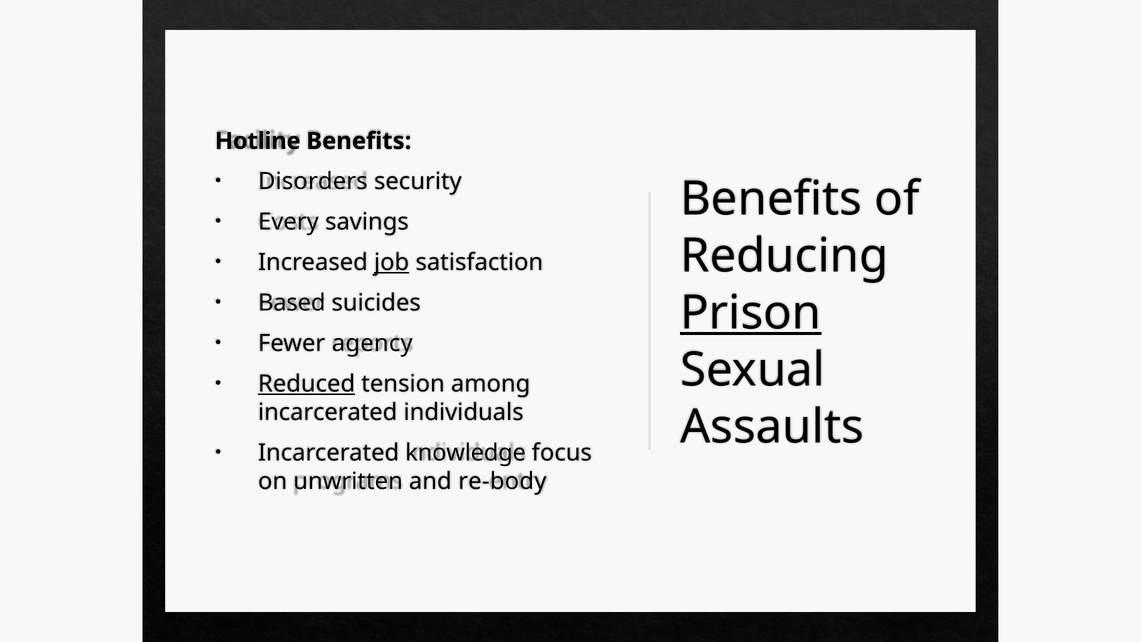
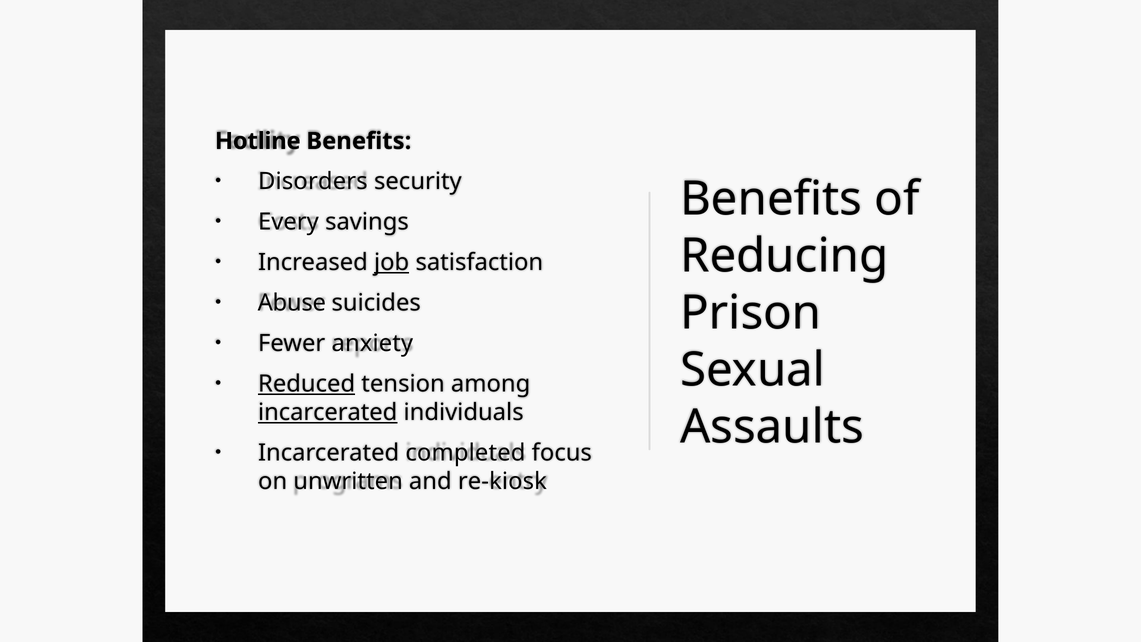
Based: Based -> Abuse
Prison underline: present -> none
agency: agency -> anxiety
incarcerated at (328, 412) underline: none -> present
knowledge: knowledge -> completed
re-body: re-body -> re-kiosk
